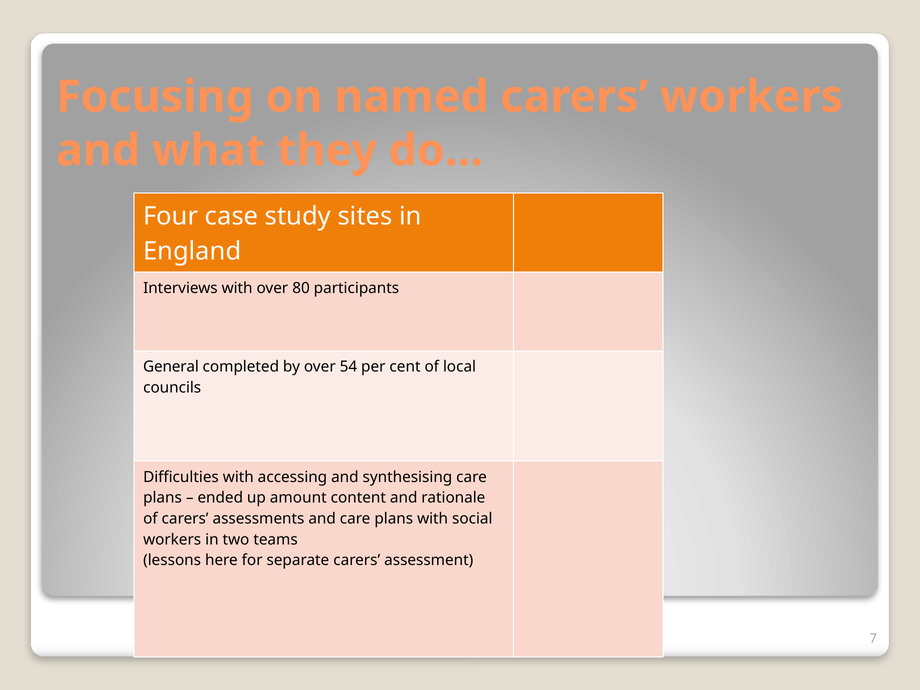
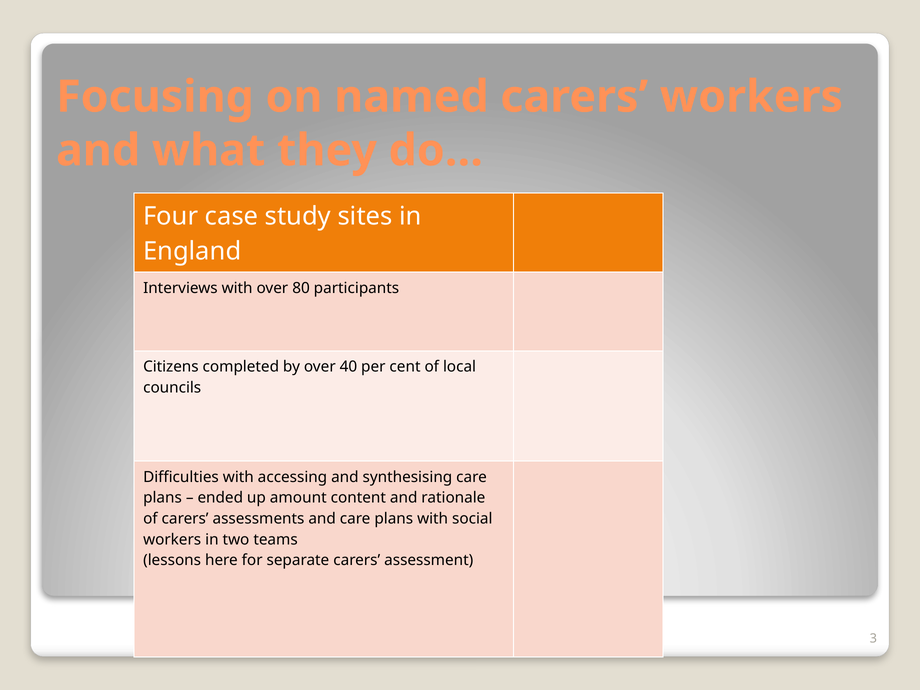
General: General -> Citizens
54: 54 -> 40
7: 7 -> 3
